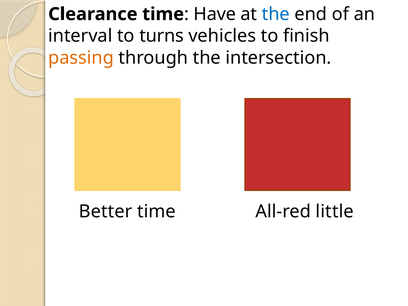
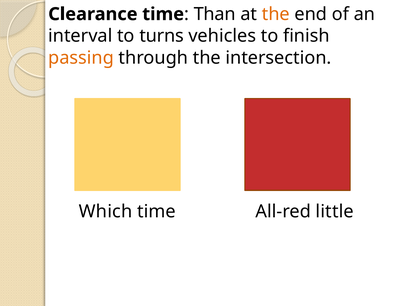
Have: Have -> Than
the at (276, 14) colour: blue -> orange
Better: Better -> Which
